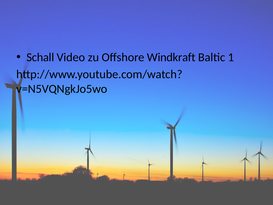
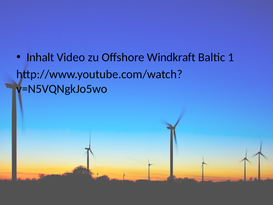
Schall: Schall -> Inhalt
